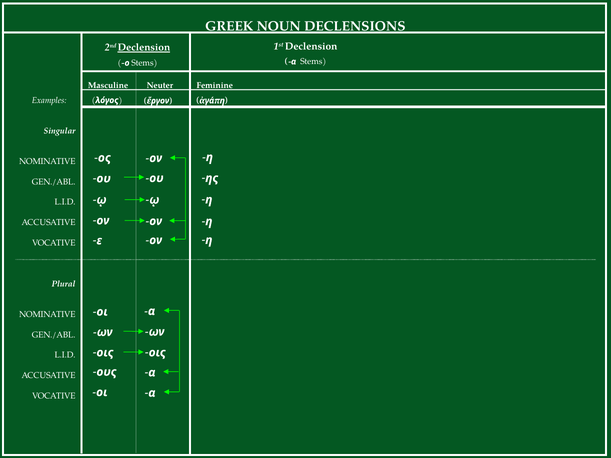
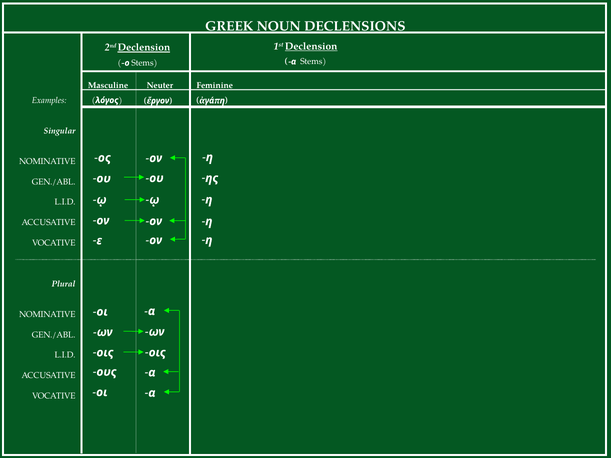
Declension at (311, 46) underline: none -> present
